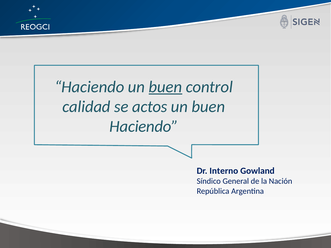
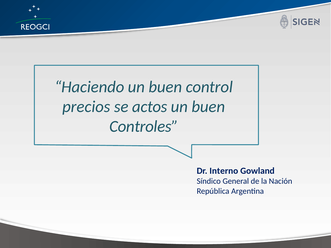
buen at (165, 87) underline: present -> none
calidad: calidad -> precios
Haciendo at (144, 127): Haciendo -> Controles
